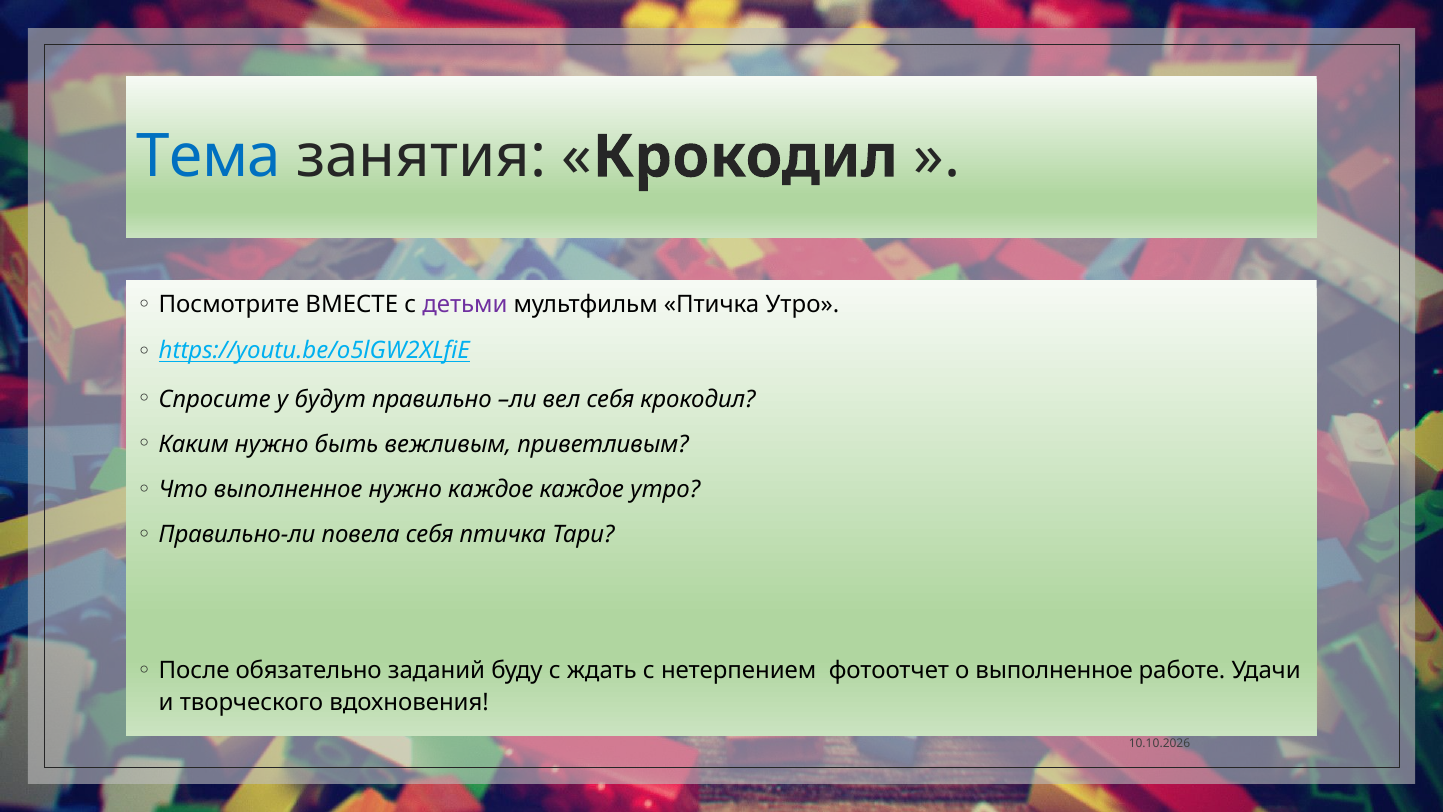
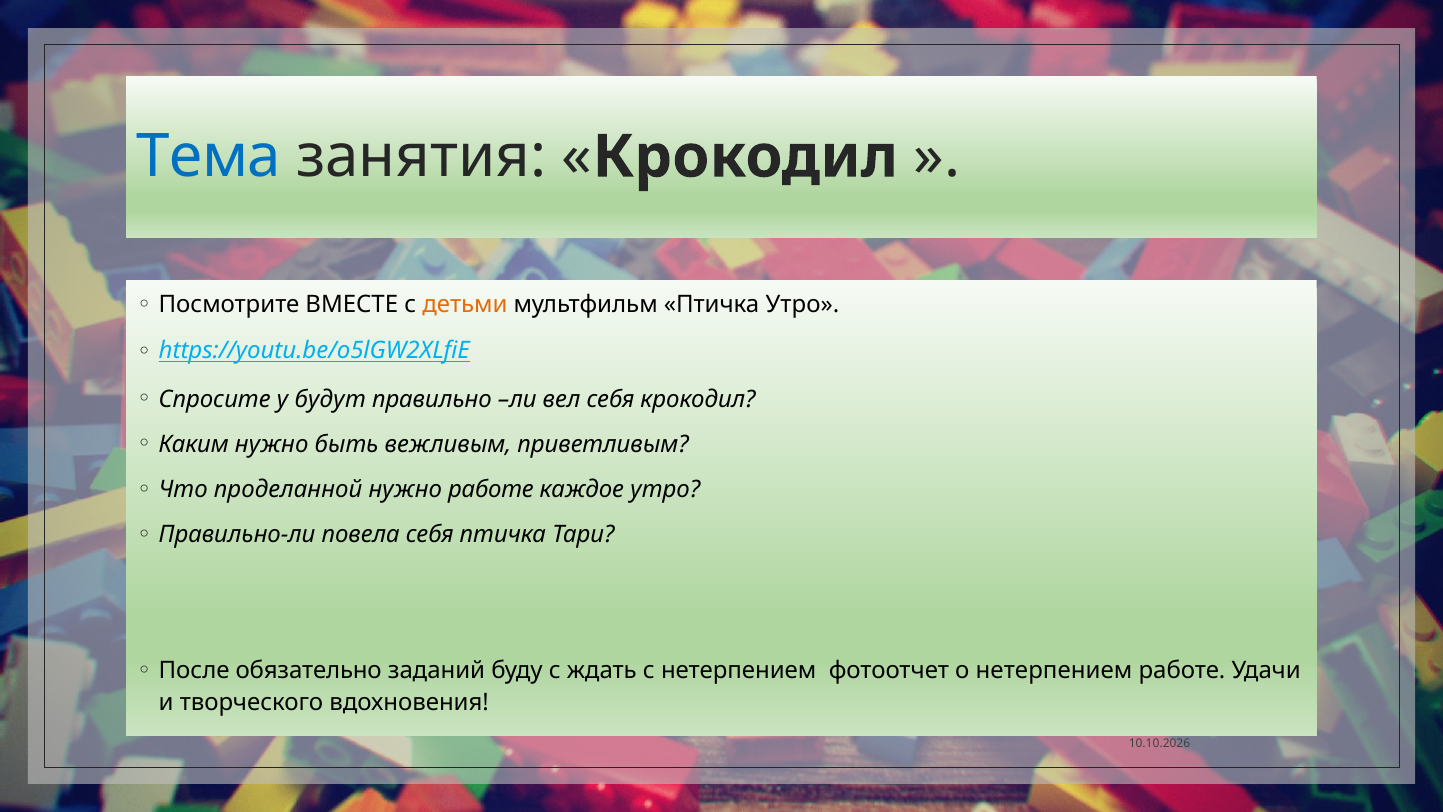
детьми colour: purple -> orange
Что выполненное: выполненное -> проделанной
нужно каждое: каждое -> работе
о выполненное: выполненное -> нетерпением
